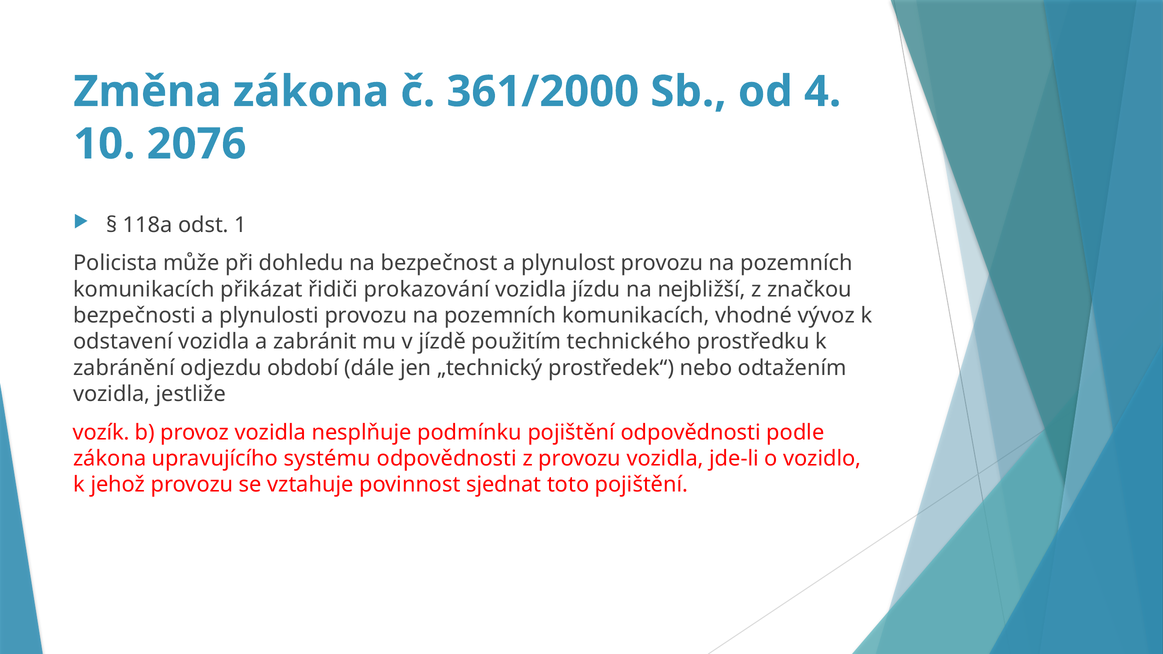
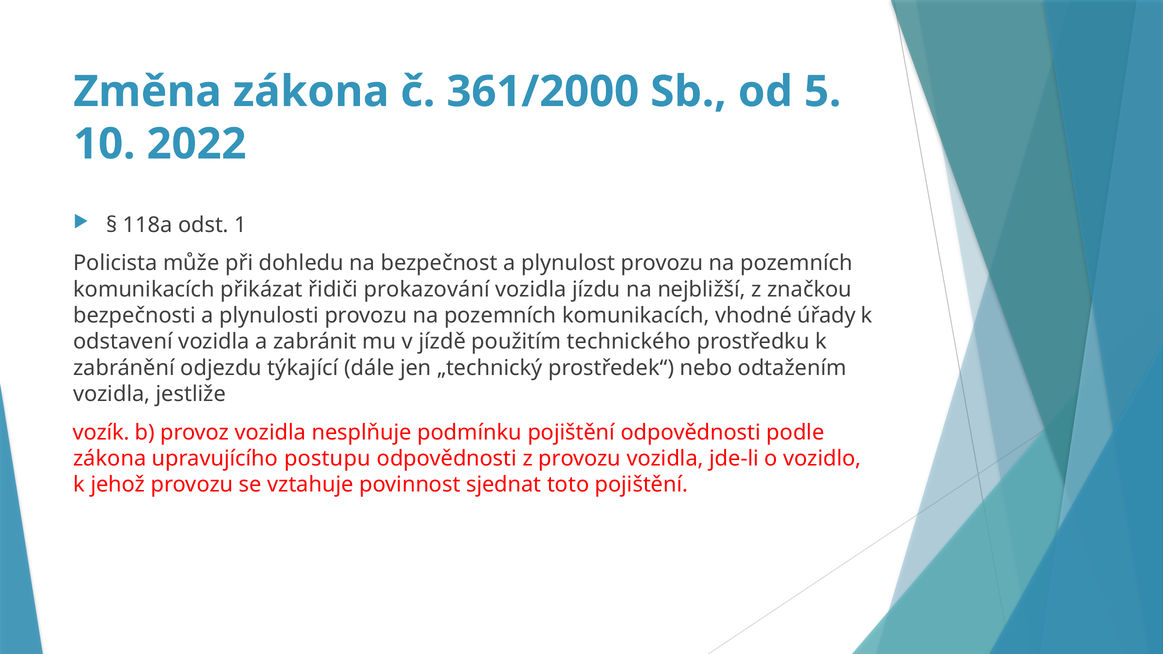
4: 4 -> 5
2076: 2076 -> 2022
vývoz: vývoz -> úřady
období: období -> týkající
systému: systému -> postupu
